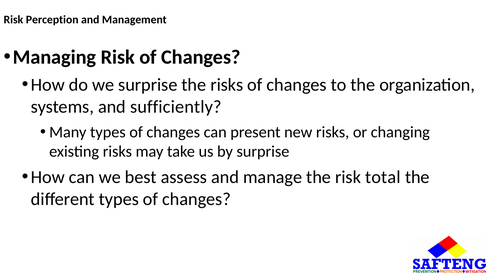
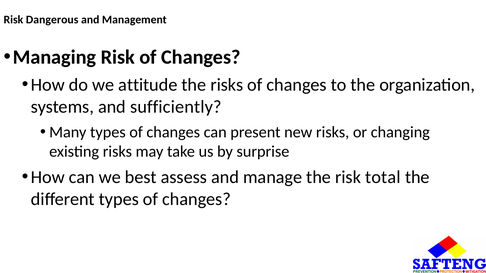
Perception: Perception -> Dangerous
we surprise: surprise -> attitude
